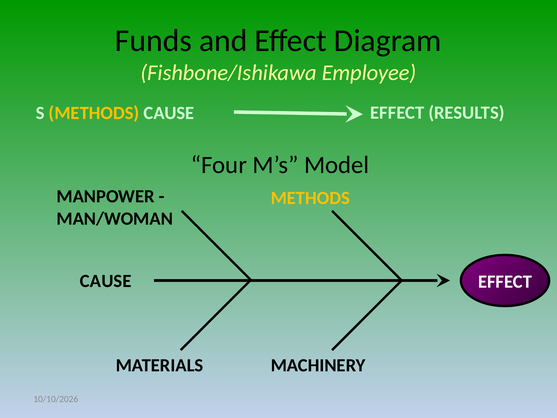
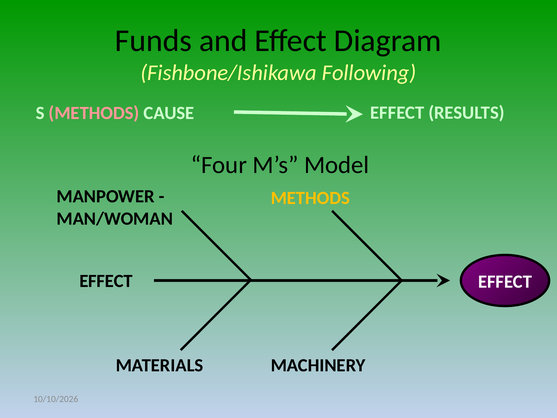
Employee: Employee -> Following
METHODS at (94, 113) colour: yellow -> pink
CAUSE at (106, 281): CAUSE -> EFFECT
